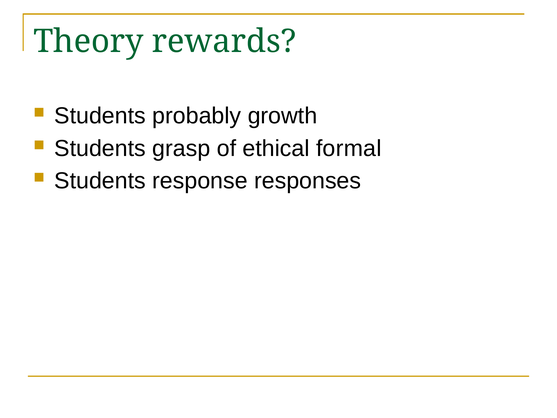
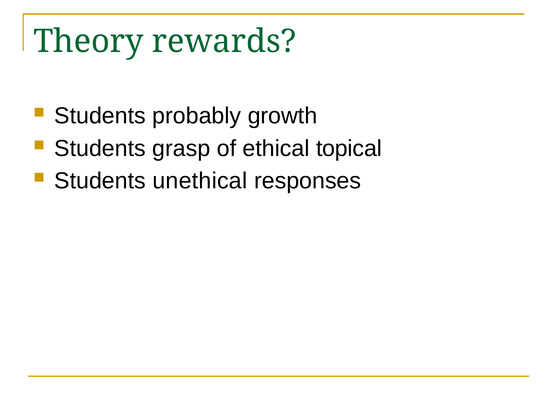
formal: formal -> topical
response: response -> unethical
